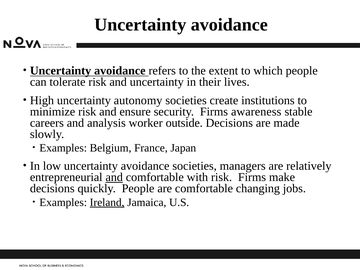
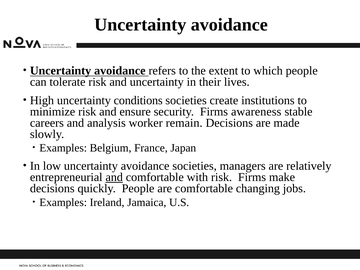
autonomy: autonomy -> conditions
outside: outside -> remain
Ireland underline: present -> none
